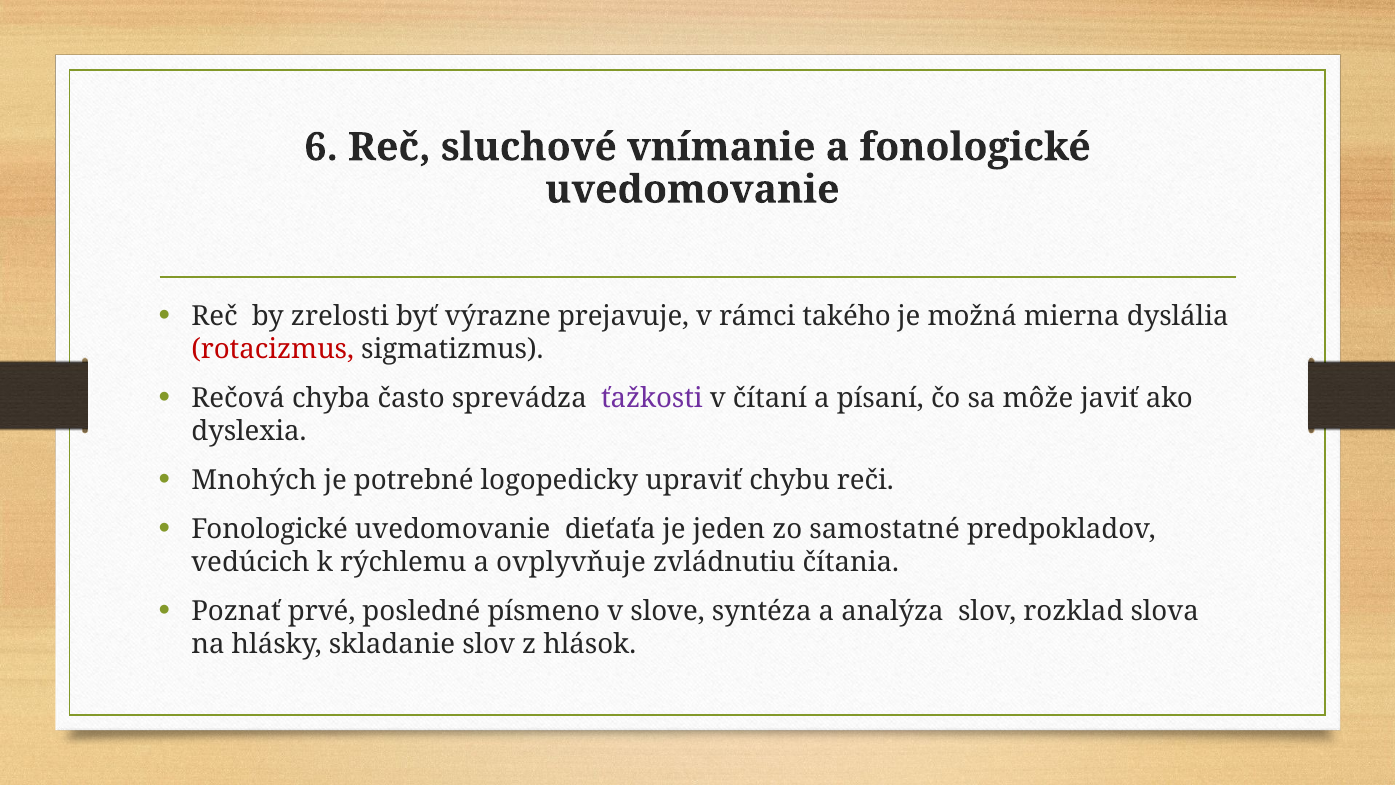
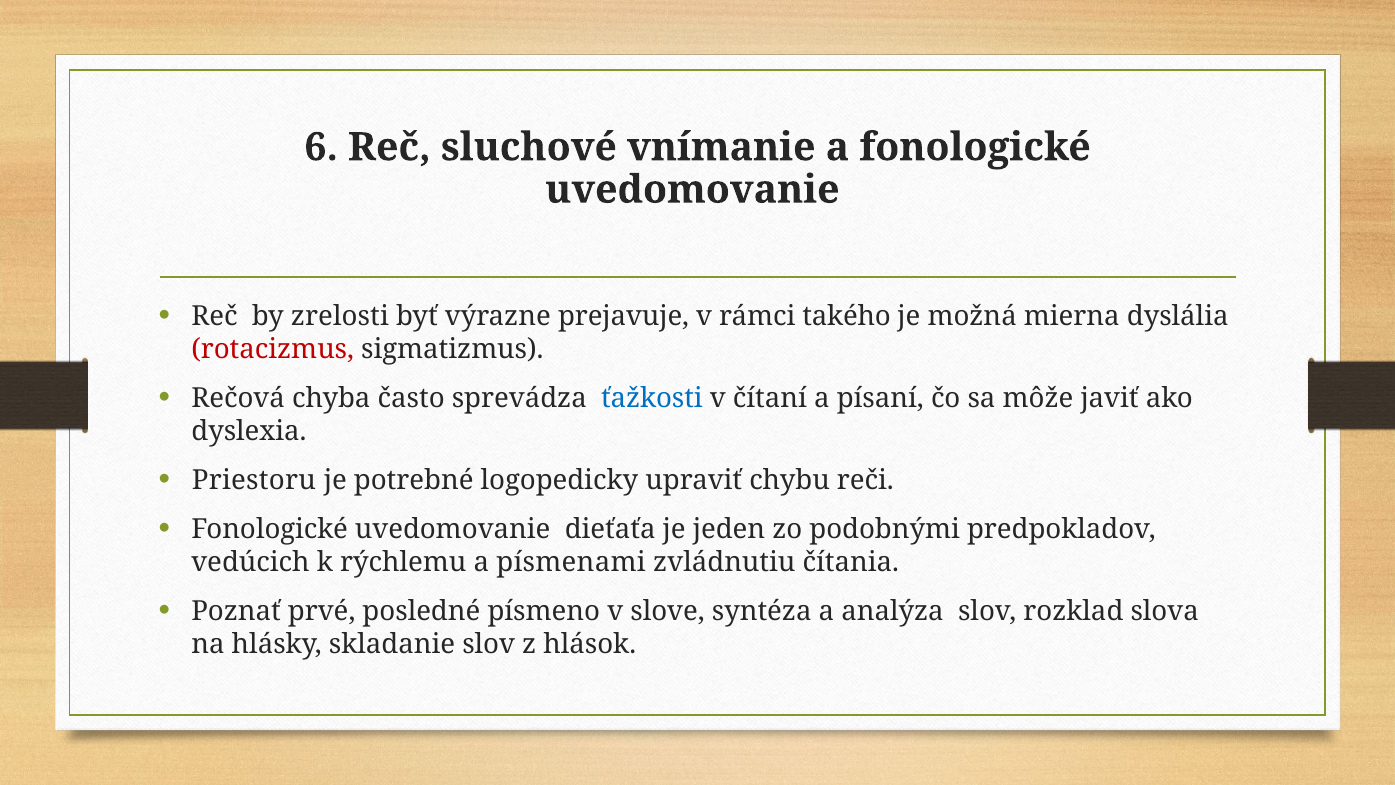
ťažkosti colour: purple -> blue
Mnohých: Mnohých -> Priestoru
samostatné: samostatné -> podobnými
ovplyvňuje: ovplyvňuje -> písmenami
